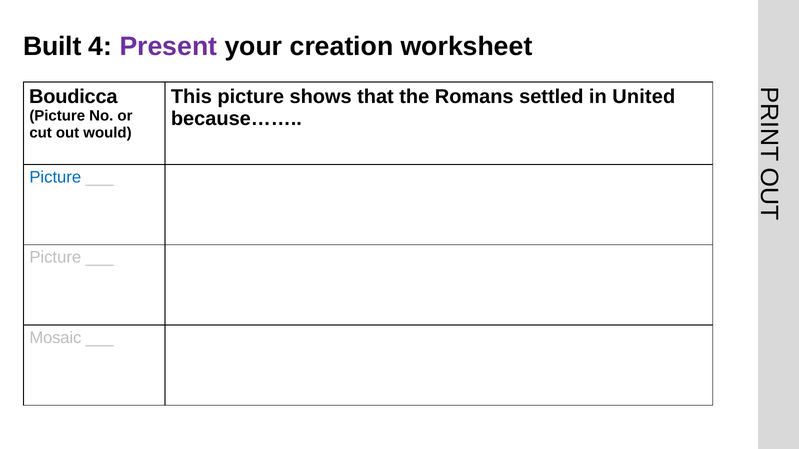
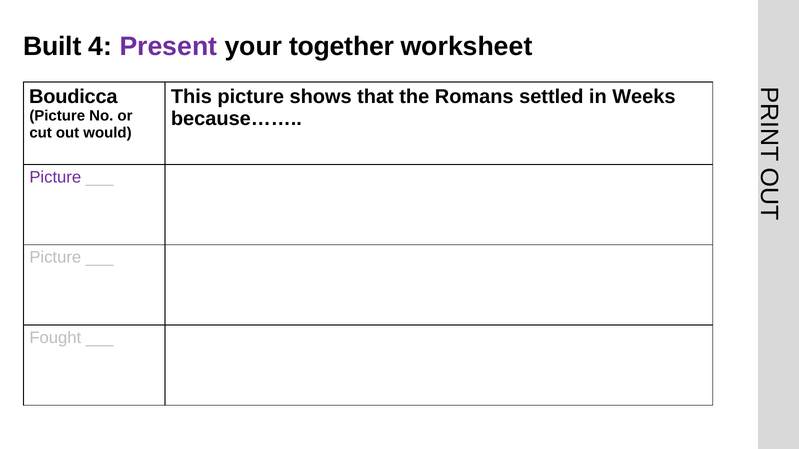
creation: creation -> together
United: United -> Weeks
Picture at (55, 177) colour: blue -> purple
Mosaic: Mosaic -> Fought
